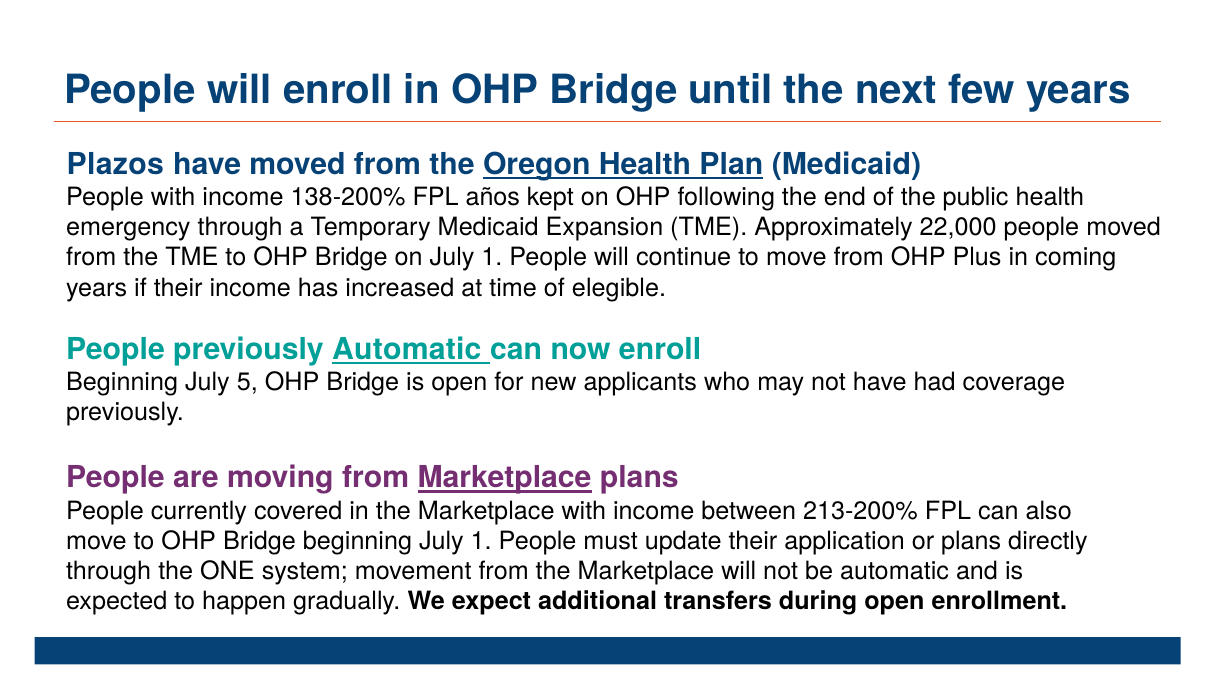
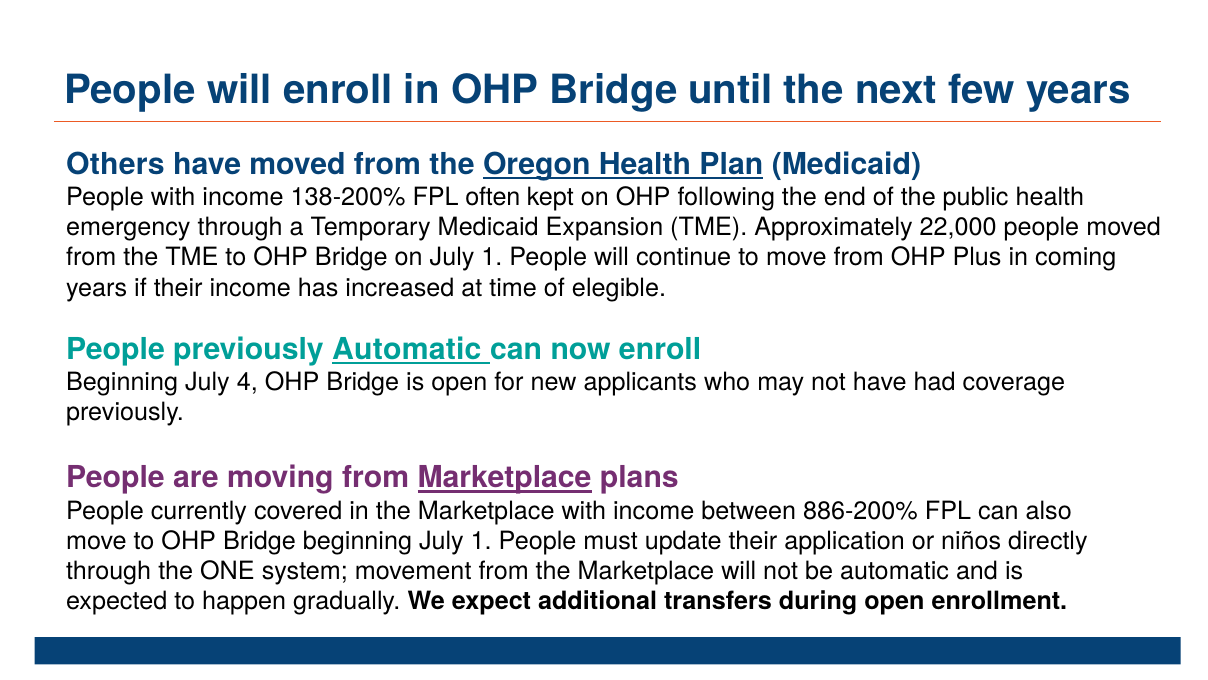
Plazos: Plazos -> Others
años: años -> often
5: 5 -> 4
213-200%: 213-200% -> 886-200%
or plans: plans -> niños
